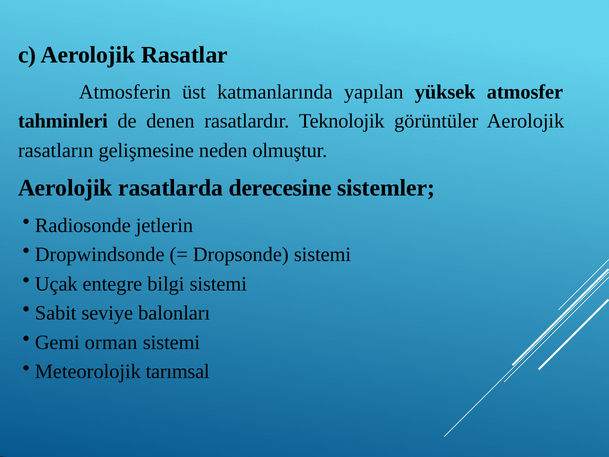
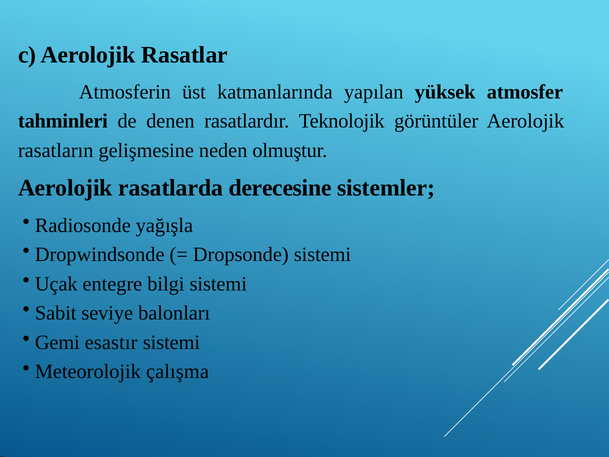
jetlerin: jetlerin -> yağışla
orman: orman -> esastır
tarımsal: tarımsal -> çalışma
